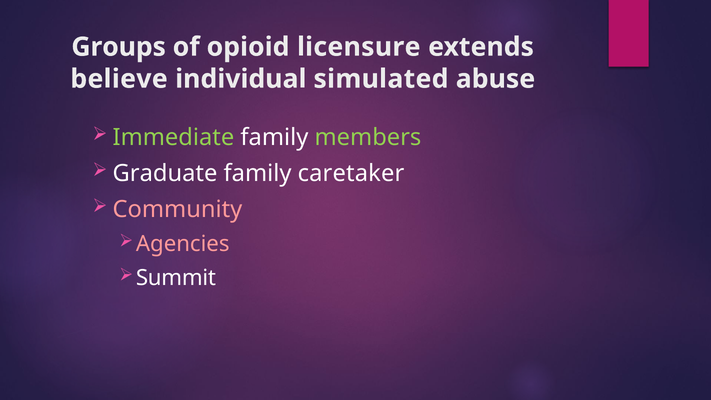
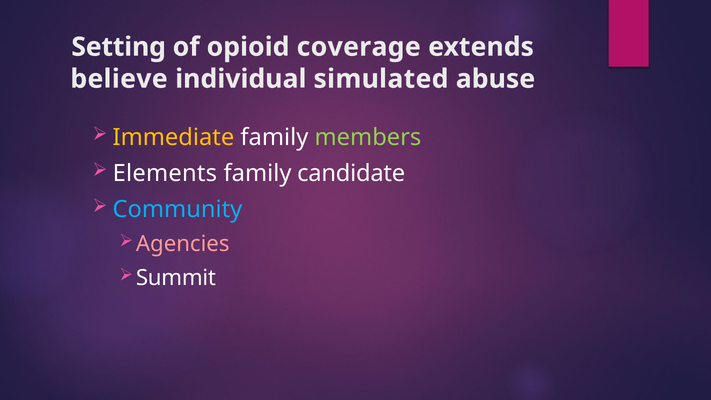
Groups: Groups -> Setting
licensure: licensure -> coverage
Immediate colour: light green -> yellow
Graduate: Graduate -> Elements
caretaker: caretaker -> candidate
Community colour: pink -> light blue
